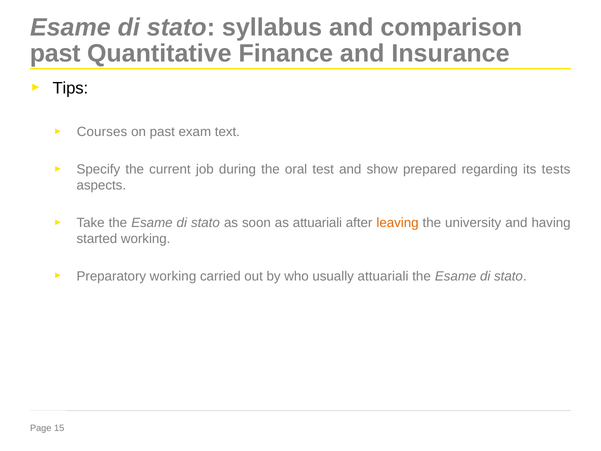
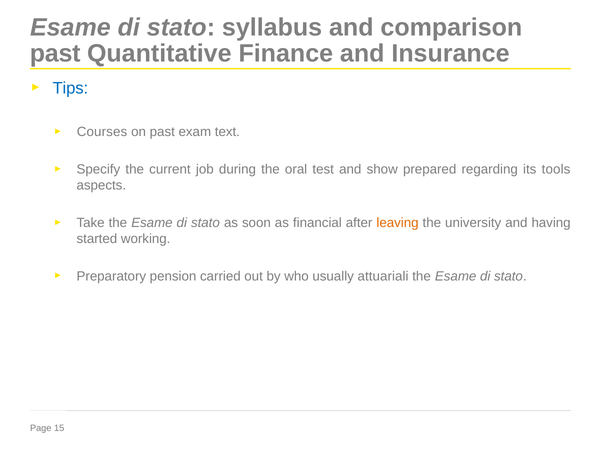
Tips colour: black -> blue
tests: tests -> tools
as attuariali: attuariali -> financial
Preparatory working: working -> pension
